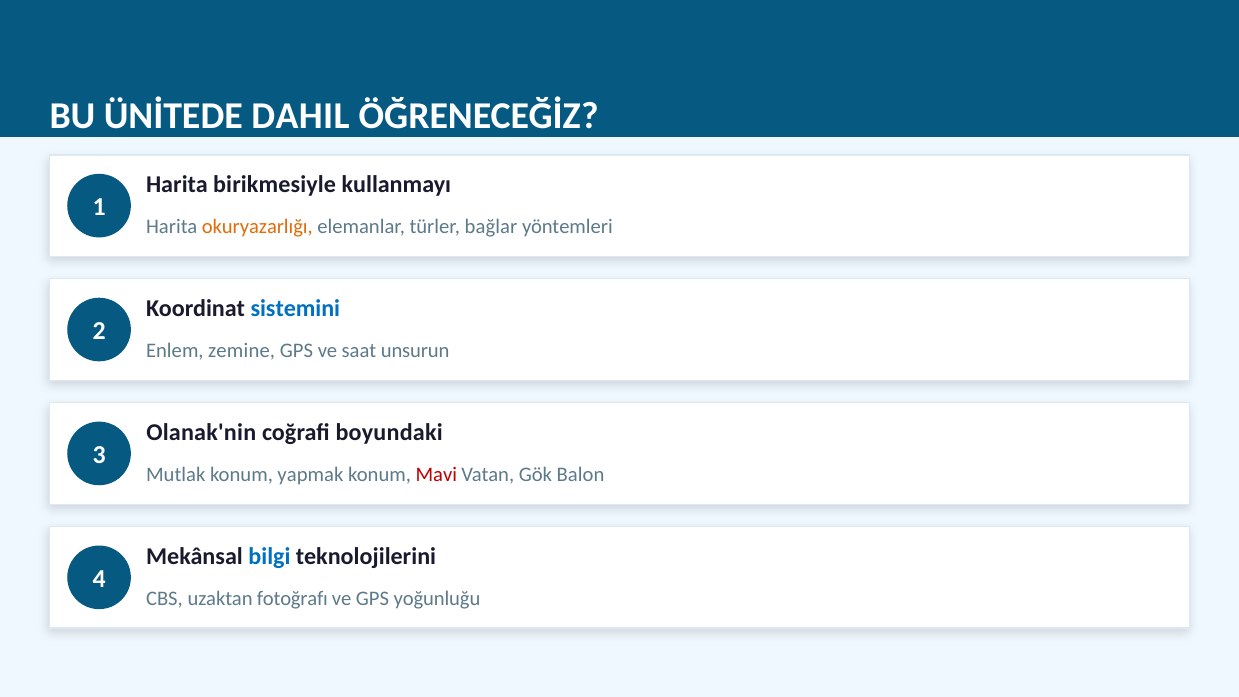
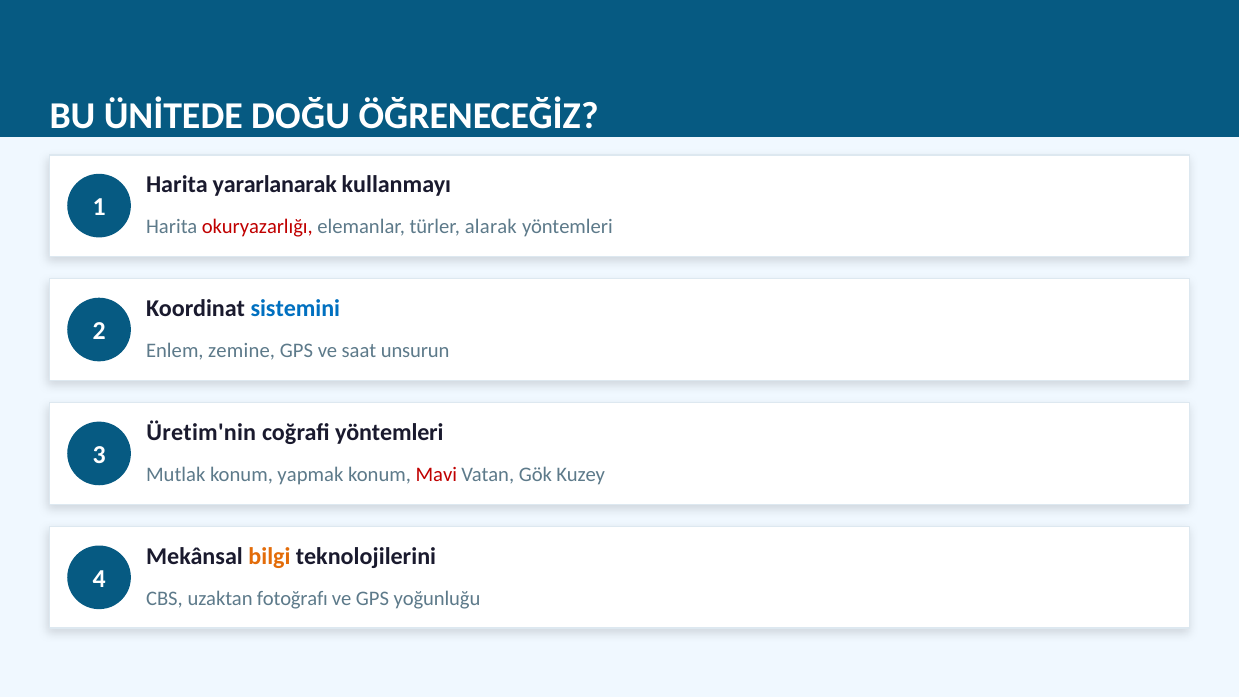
DAHIL: DAHIL -> DOĞU
birikmesiyle: birikmesiyle -> yararlanarak
okuryazarlığı colour: orange -> red
bağlar: bağlar -> alarak
Olanak'nin: Olanak'nin -> Üretim'nin
coğrafi boyundaki: boyundaki -> yöntemleri
Balon: Balon -> Kuzey
bilgi colour: blue -> orange
